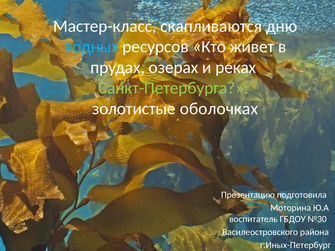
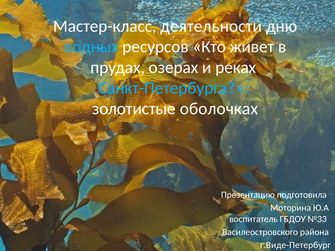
скапливаются: скапливаются -> деятельности
Санкт-Петербурга colour: light green -> light blue
№30: №30 -> №33
г.Иных-Петербург: г.Иных-Петербург -> г.Виде-Петербург
